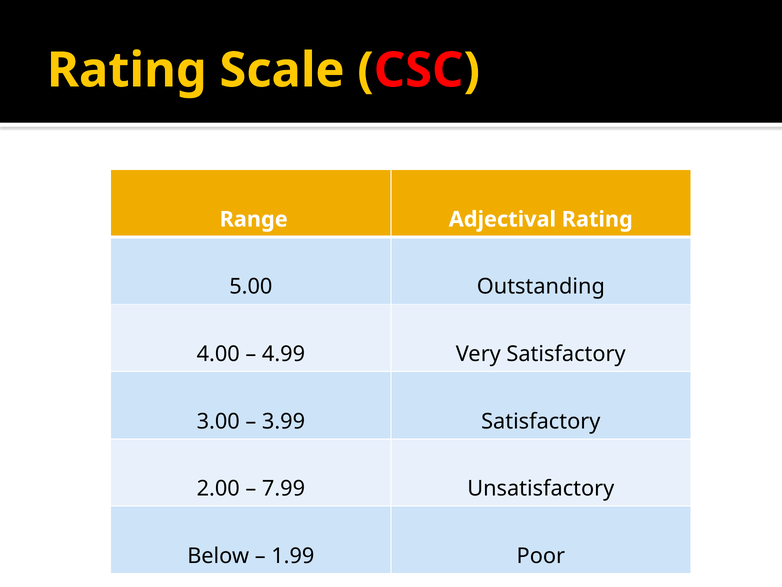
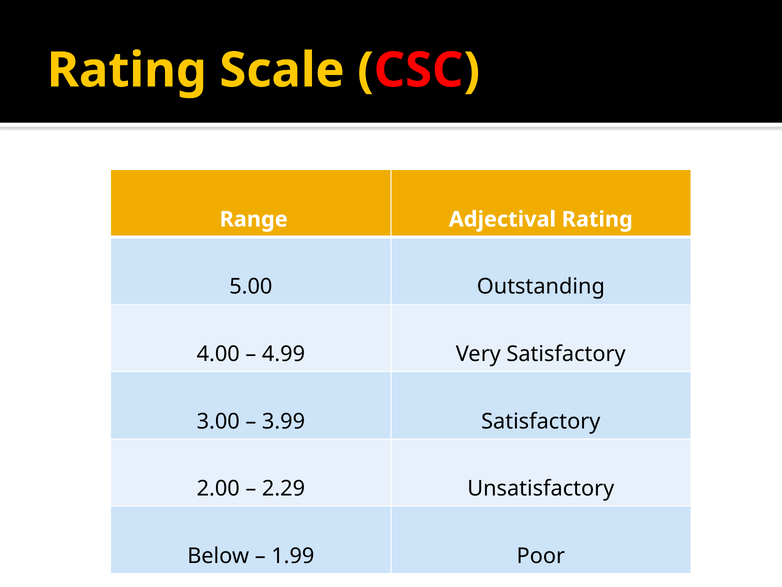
7.99: 7.99 -> 2.29
